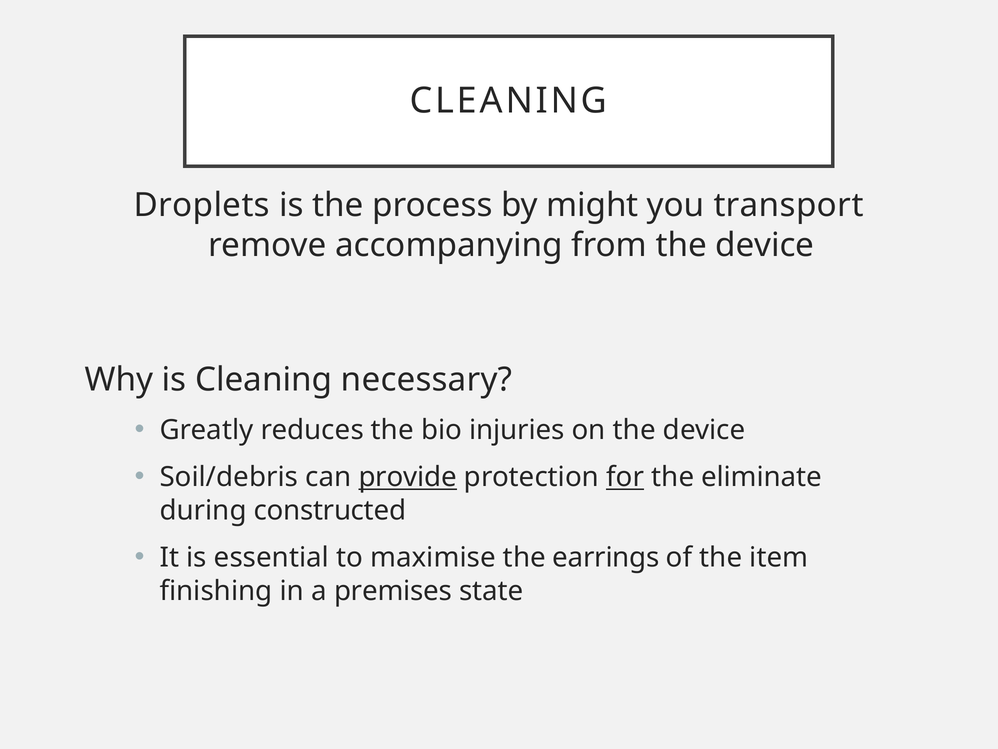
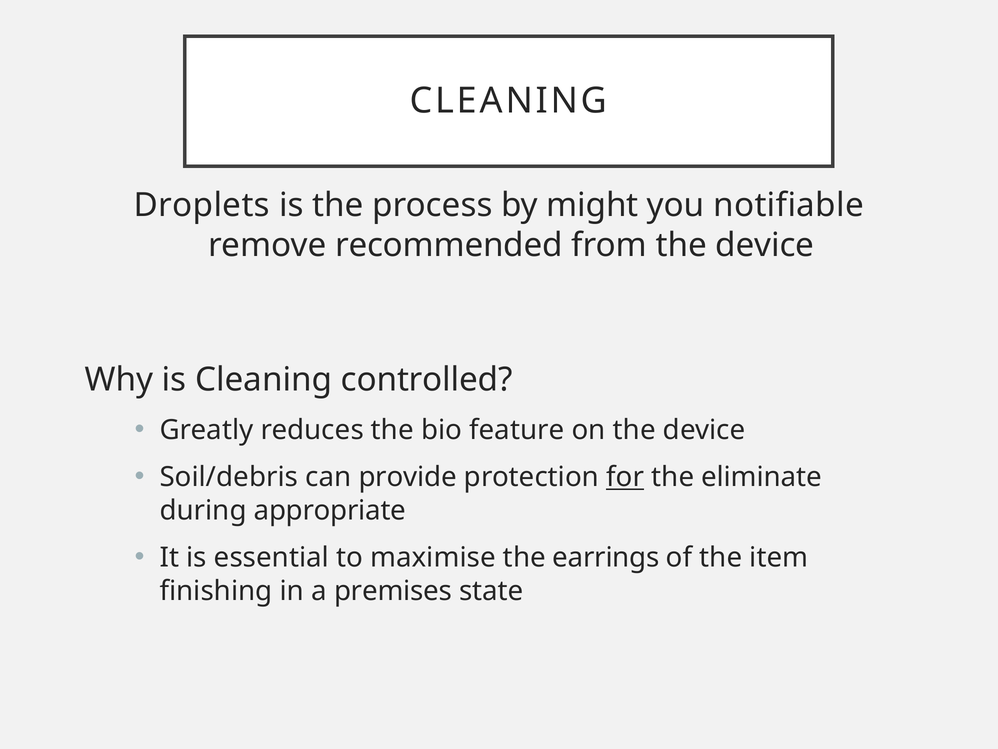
transport: transport -> notifiable
accompanying: accompanying -> recommended
necessary: necessary -> controlled
injuries: injuries -> feature
provide underline: present -> none
constructed: constructed -> appropriate
